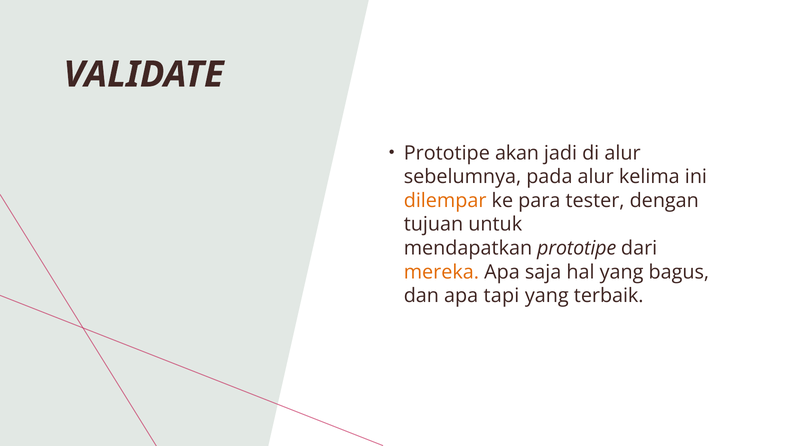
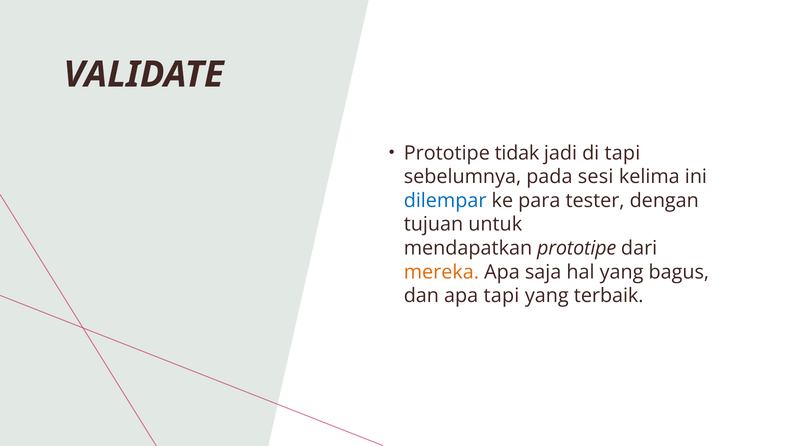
akan: akan -> tidak
di alur: alur -> tapi
pada alur: alur -> sesi
dilempar colour: orange -> blue
